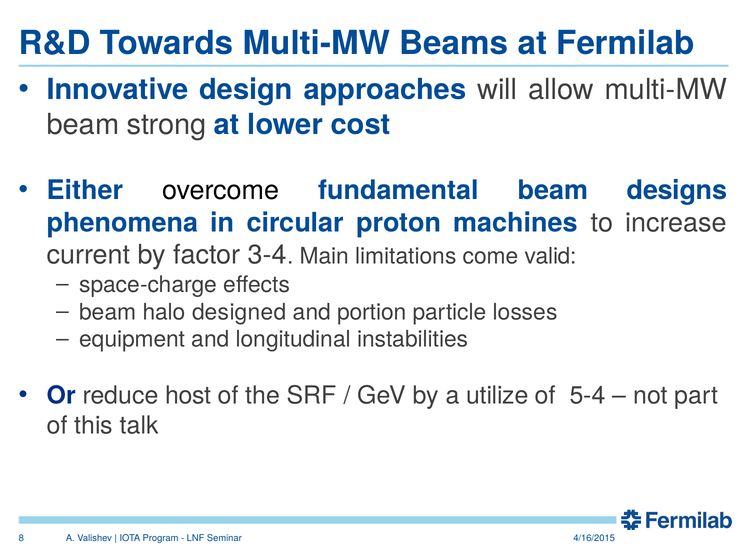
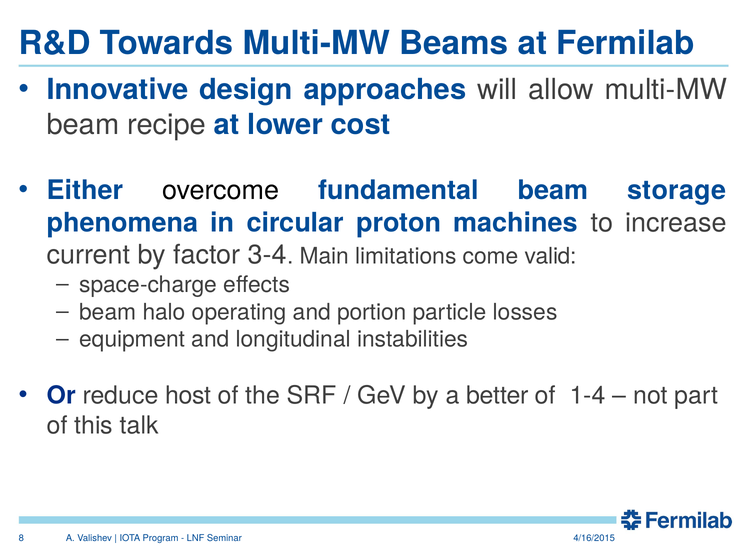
strong: strong -> recipe
designs: designs -> storage
designed: designed -> operating
utilize: utilize -> better
5-4: 5-4 -> 1-4
